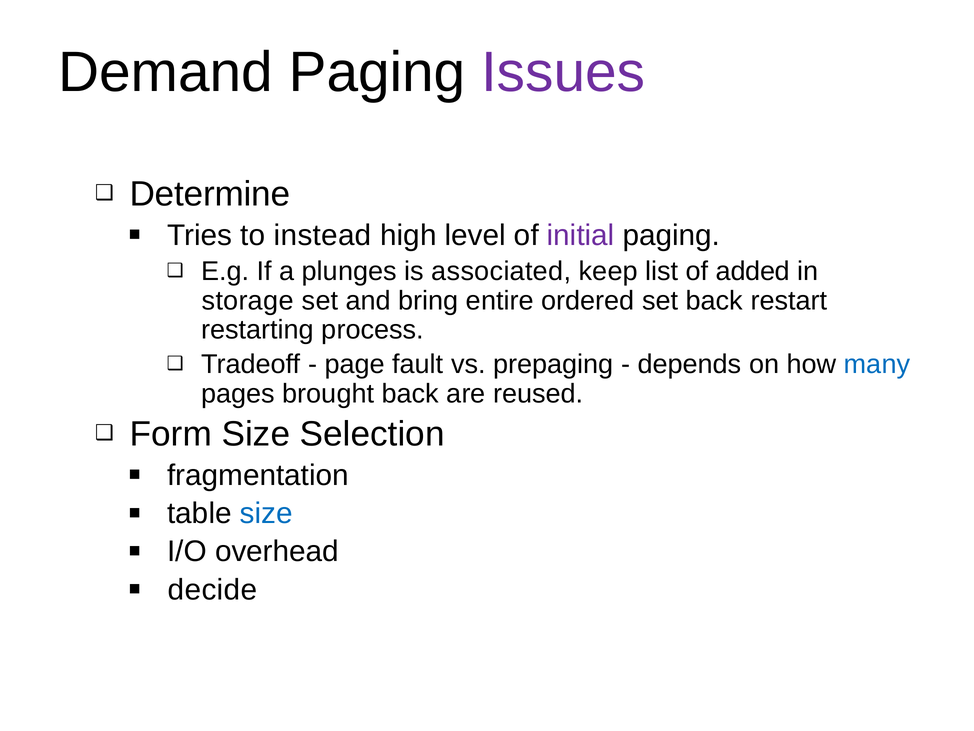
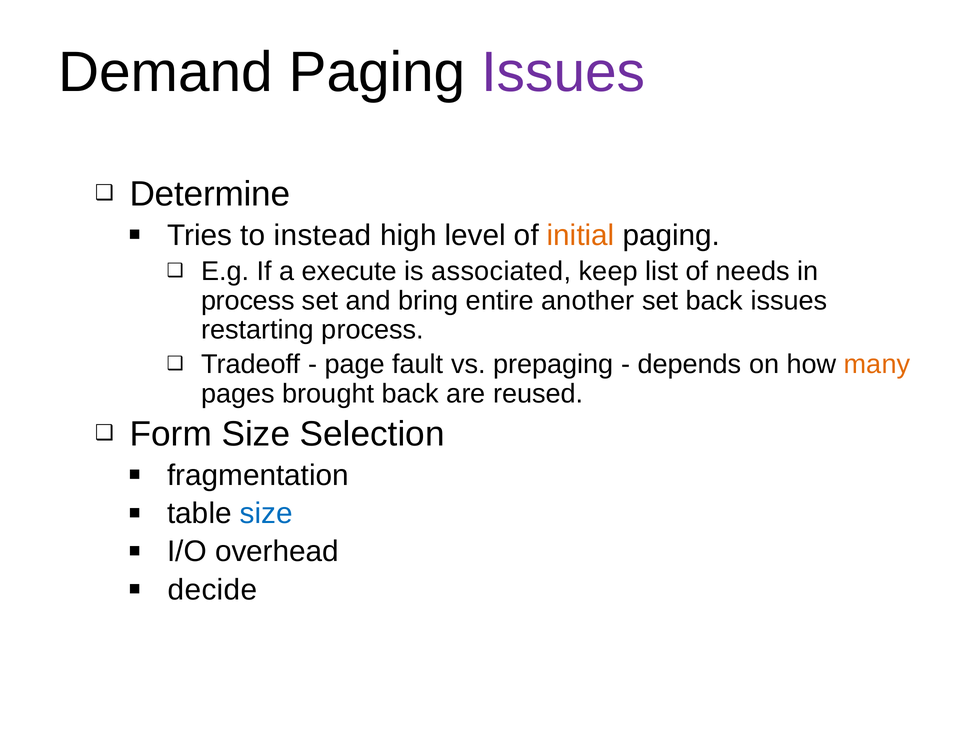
initial colour: purple -> orange
plunges: plunges -> execute
added: added -> needs
storage at (248, 300): storage -> process
ordered: ordered -> another
back restart: restart -> issues
many colour: blue -> orange
